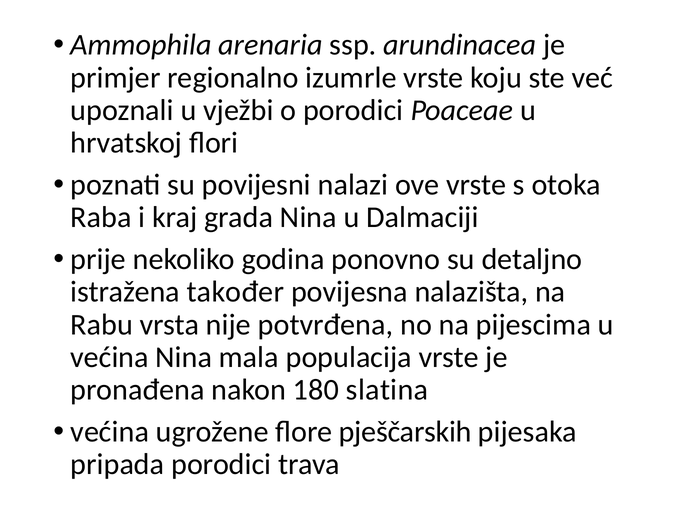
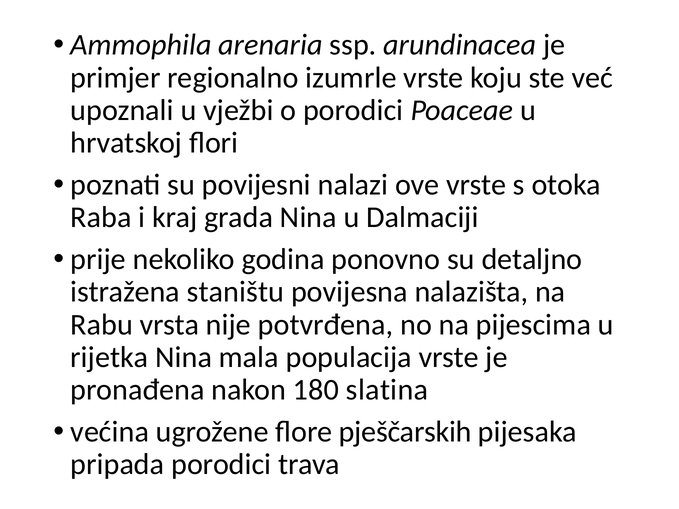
također: također -> staništu
većina at (109, 357): većina -> rijetka
